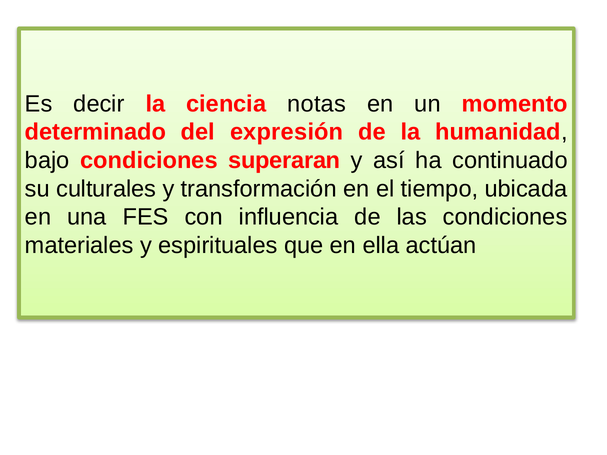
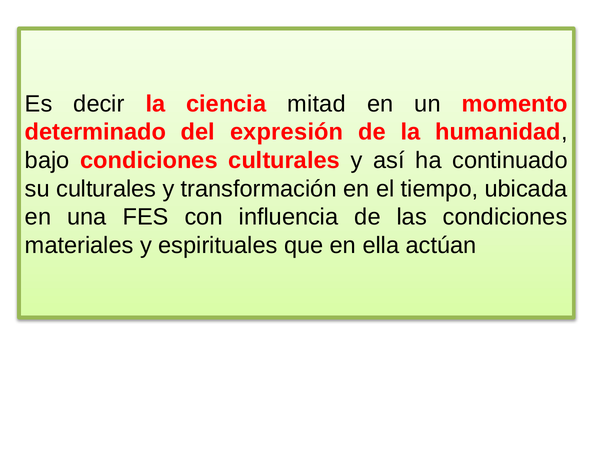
notas: notas -> mitad
condiciones superaran: superaran -> culturales
